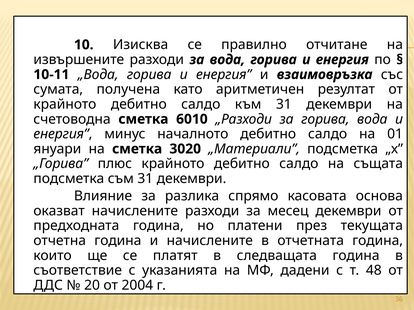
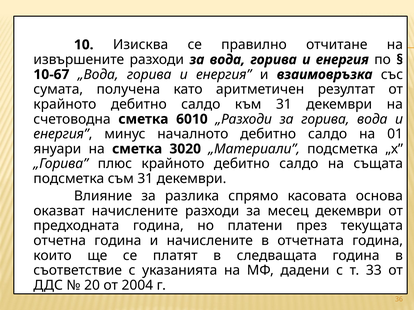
10-11: 10-11 -> 10-67
48: 48 -> 33
